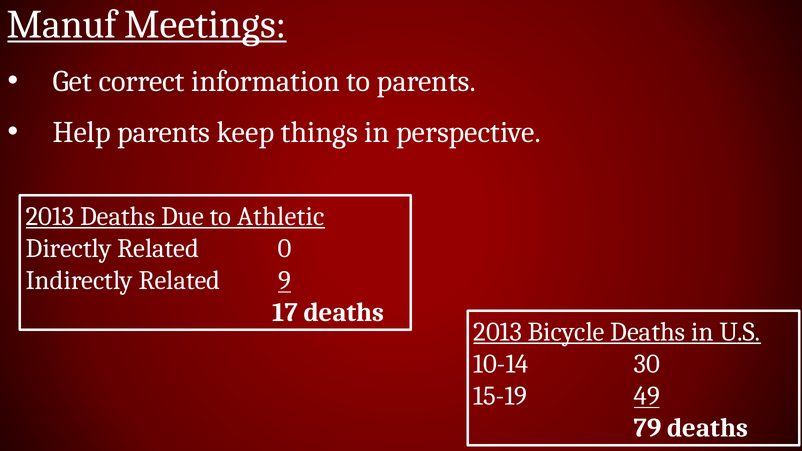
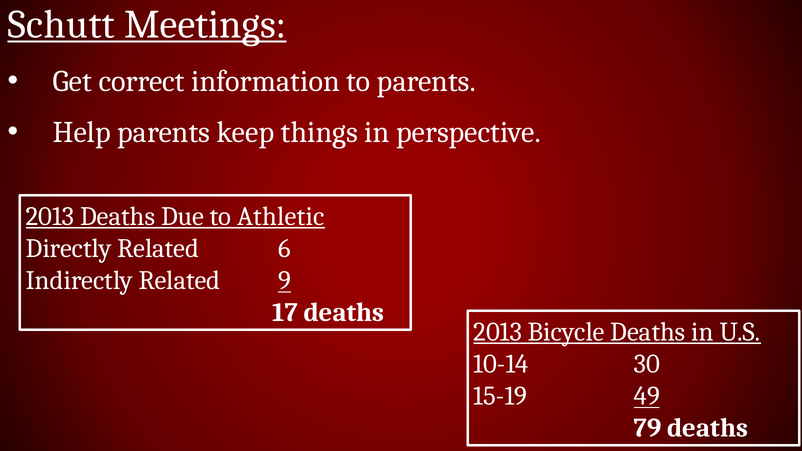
Manuf: Manuf -> Schutt
0: 0 -> 6
